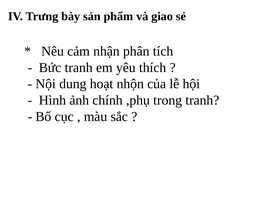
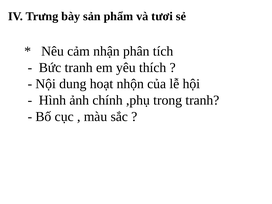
giao: giao -> tươi
